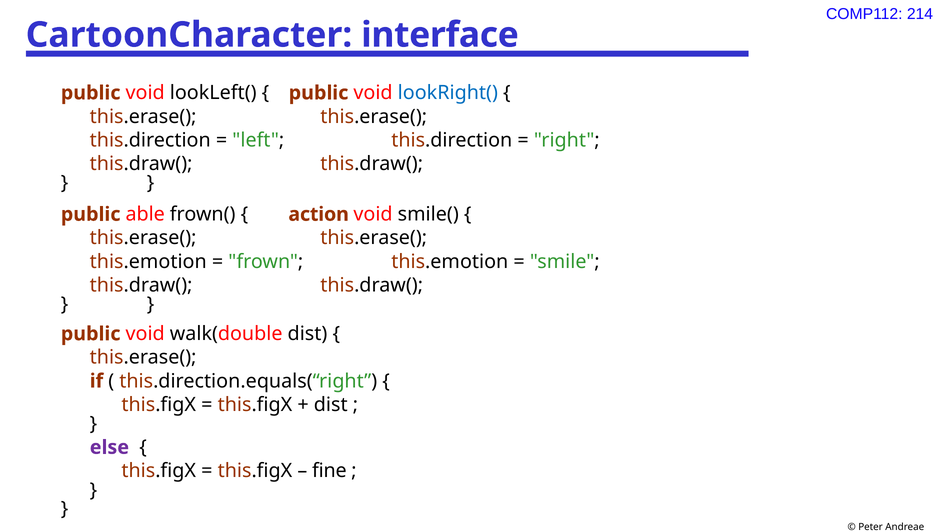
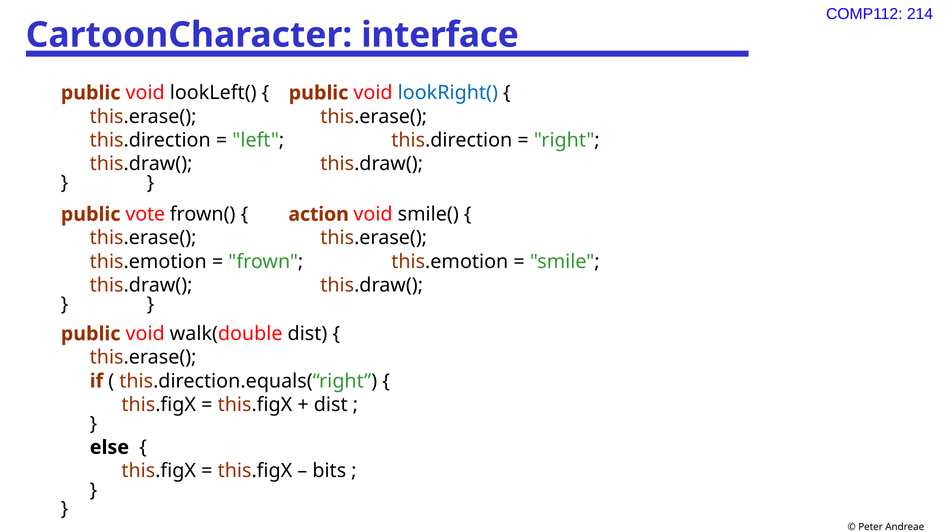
able: able -> vote
else colour: purple -> black
fine: fine -> bits
